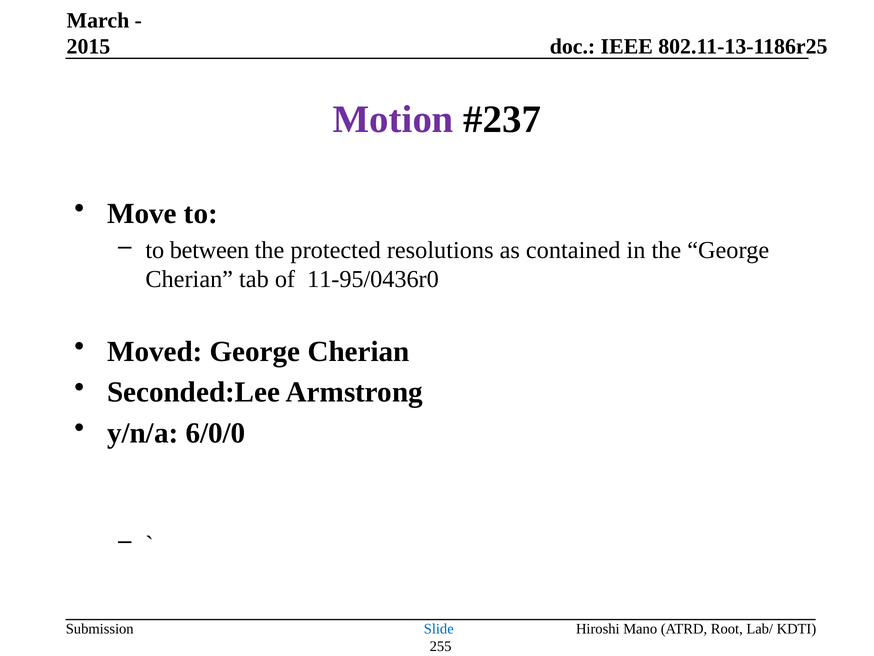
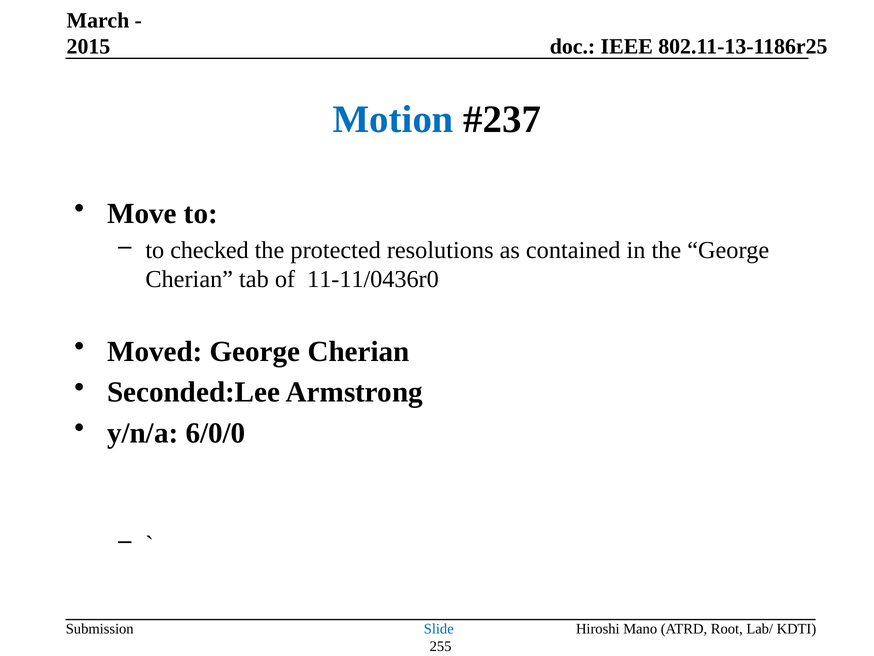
Motion colour: purple -> blue
between: between -> checked
11-95/0436r0: 11-95/0436r0 -> 11-11/0436r0
